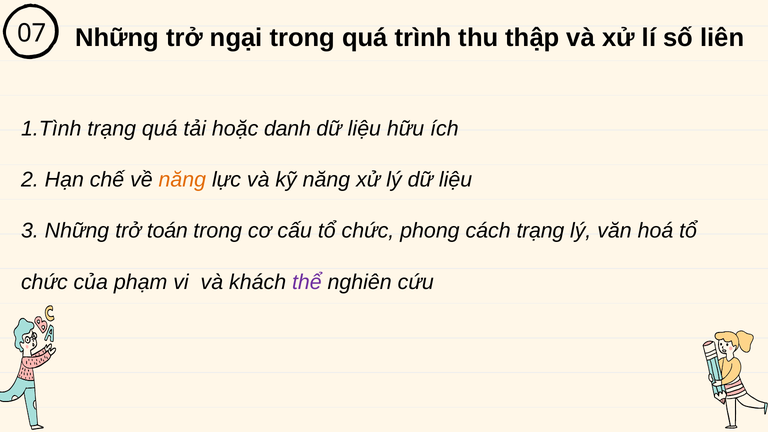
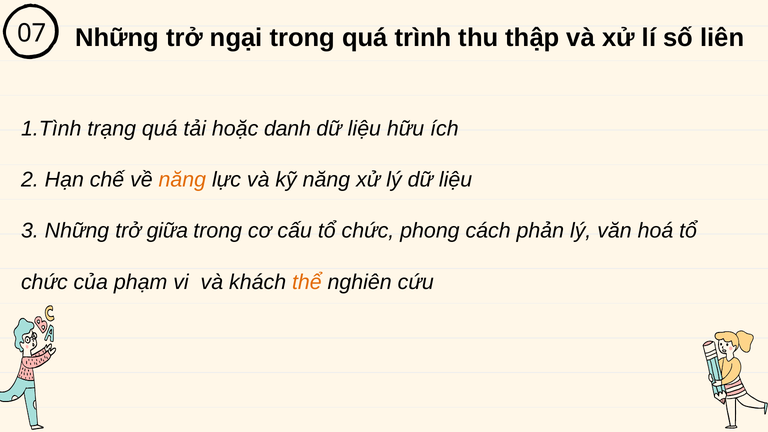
toán: toán -> giữa
cách trạng: trạng -> phản
thể colour: purple -> orange
